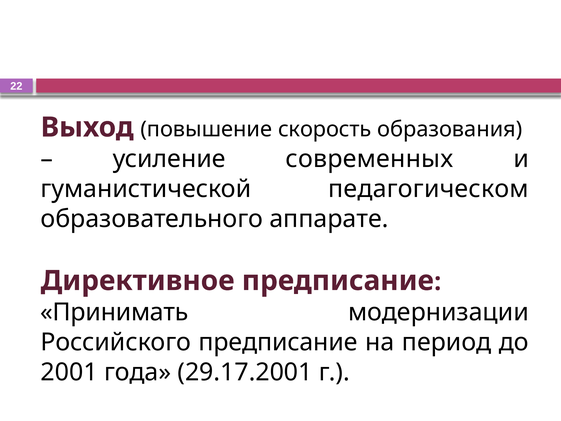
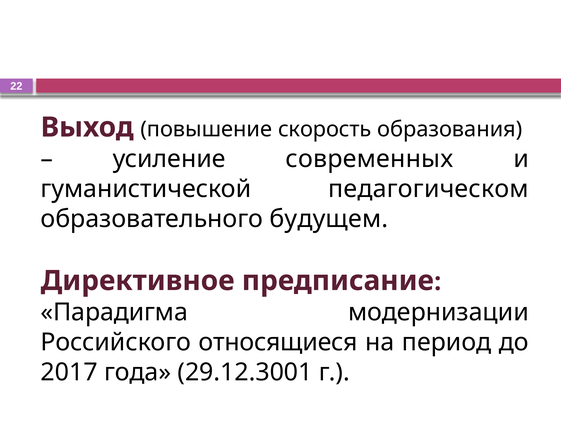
аппарате: аппарате -> будущем
Принимать: Принимать -> Парадигма
Российского предписание: предписание -> относящиеся
2001: 2001 -> 2017
29.17.2001: 29.17.2001 -> 29.12.3001
